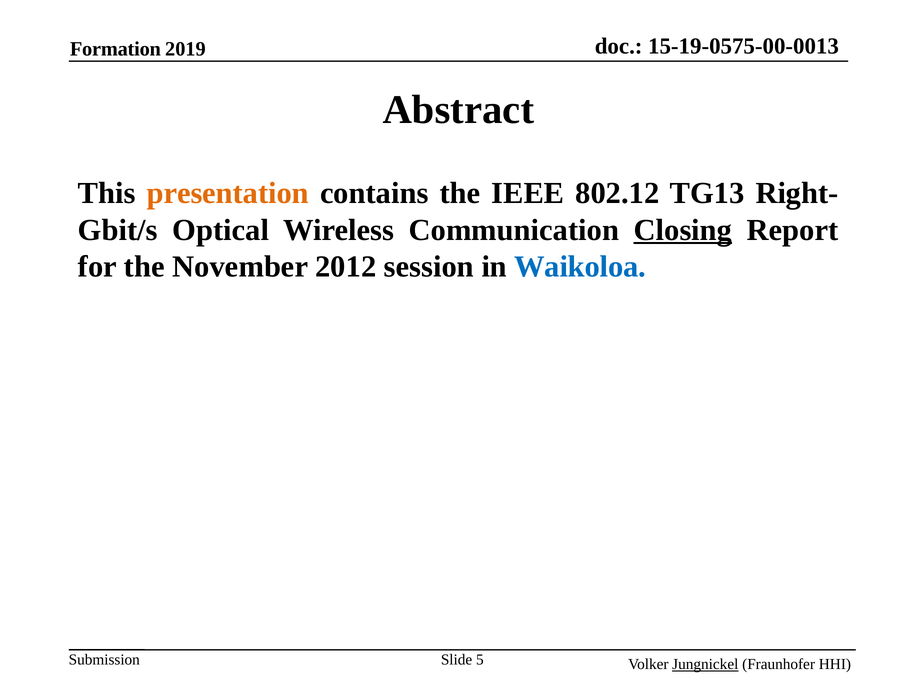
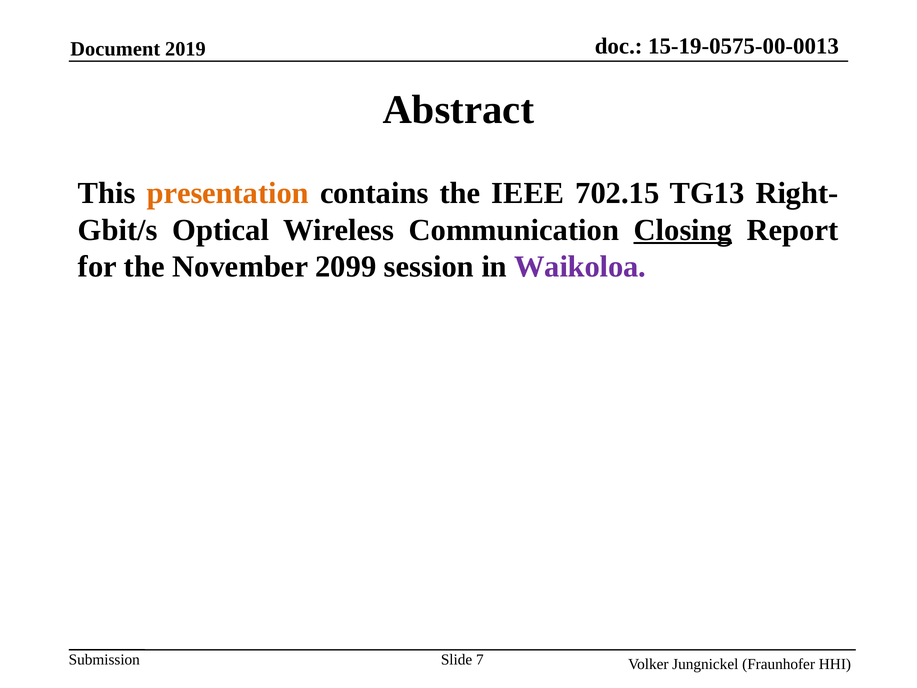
Formation: Formation -> Document
802.12: 802.12 -> 702.15
2012: 2012 -> 2099
Waikoloa colour: blue -> purple
5: 5 -> 7
Jungnickel underline: present -> none
